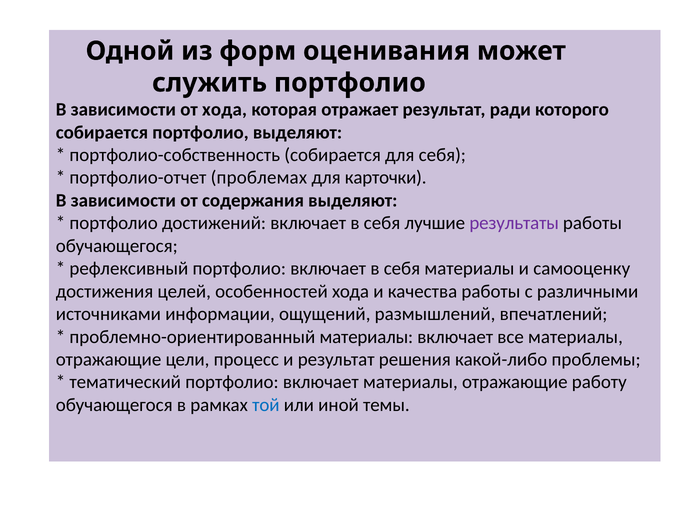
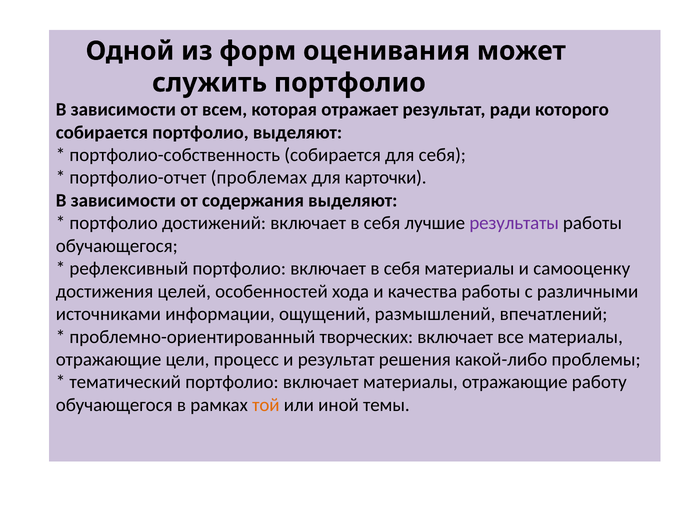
от хода: хода -> всем
проблемно-ориентированный материалы: материалы -> творческих
той colour: blue -> orange
